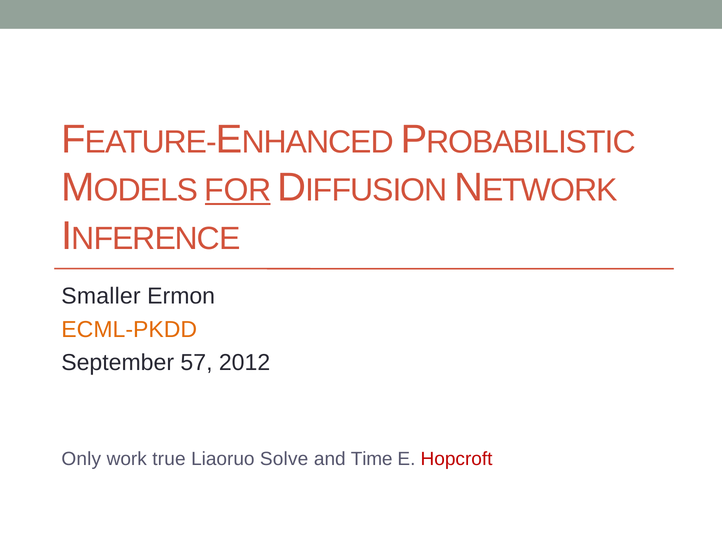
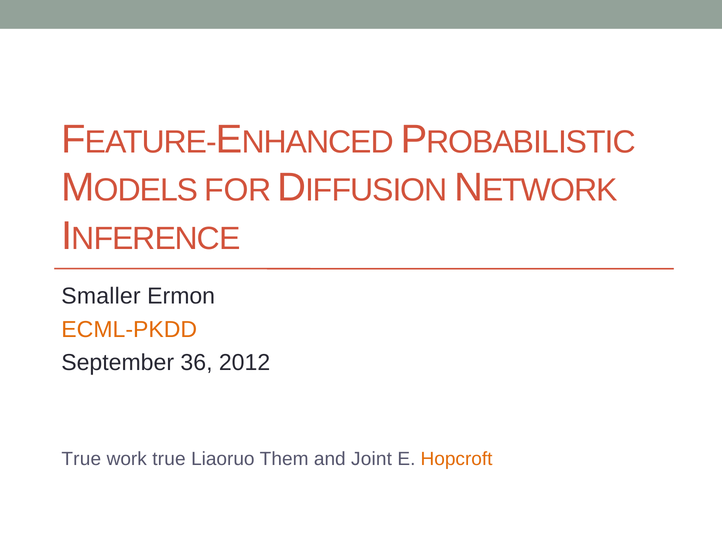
FOR underline: present -> none
57: 57 -> 36
Only at (81, 459): Only -> True
Solve: Solve -> Them
Time: Time -> Joint
Hopcroft colour: red -> orange
